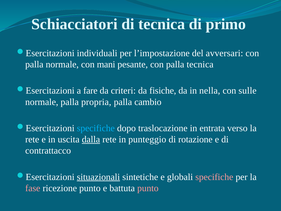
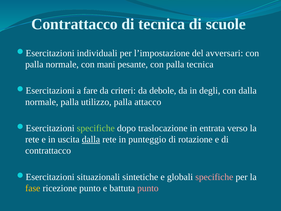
Schiacciatori at (74, 24): Schiacciatori -> Contrattacco
primo: primo -> scuole
fisiche: fisiche -> debole
nella: nella -> degli
con sulle: sulle -> dalla
propria: propria -> utilizzo
cambio: cambio -> attacco
specifiche at (96, 128) colour: light blue -> light green
situazionali underline: present -> none
fase colour: pink -> yellow
